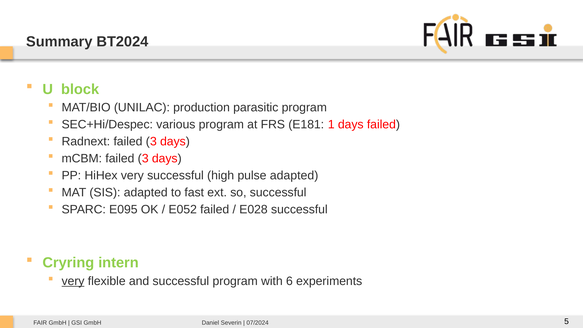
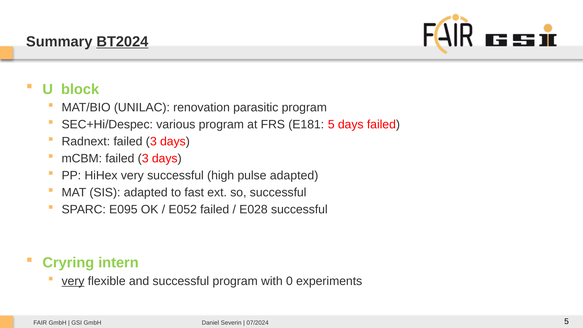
BT2024 underline: none -> present
production: production -> renovation
E181 1: 1 -> 5
6: 6 -> 0
